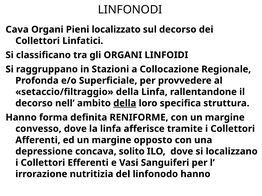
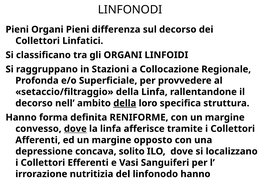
Cava at (17, 30): Cava -> Pieni
localizzato: localizzato -> differenza
dove at (75, 129) underline: none -> present
